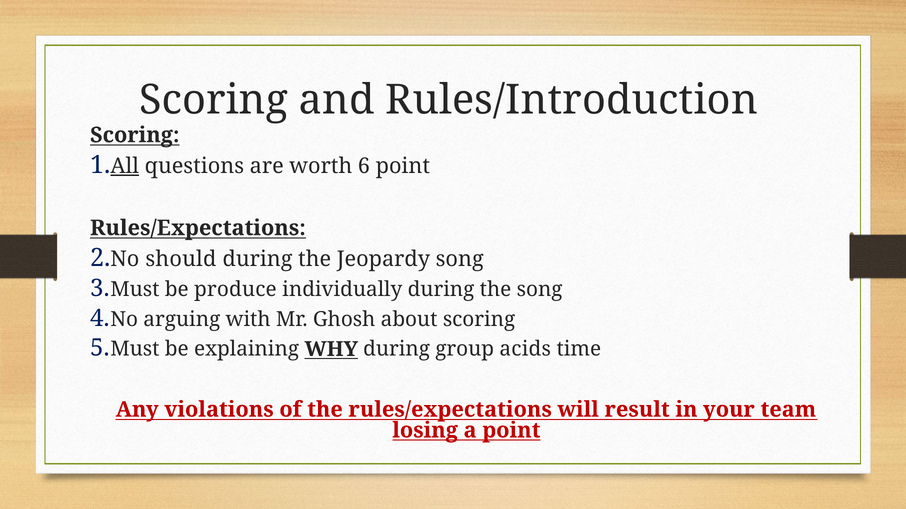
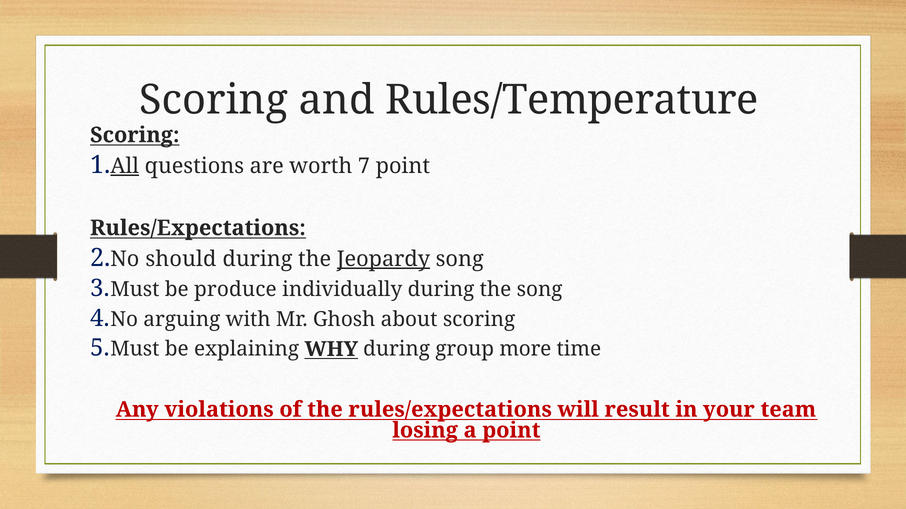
Rules/Introduction: Rules/Introduction -> Rules/Temperature
6: 6 -> 7
Jeopardy underline: none -> present
acids: acids -> more
